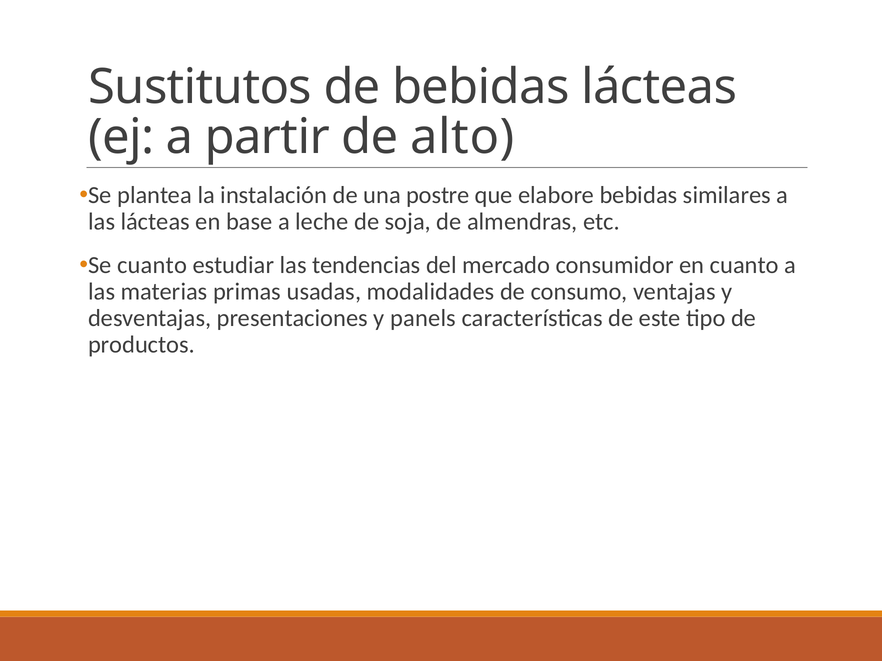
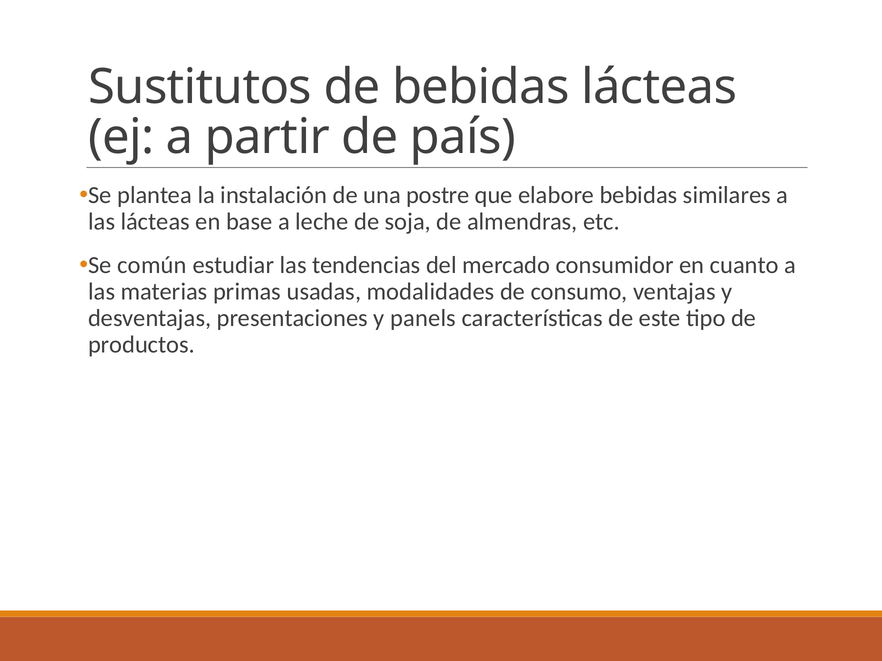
alto: alto -> país
Se cuanto: cuanto -> común
